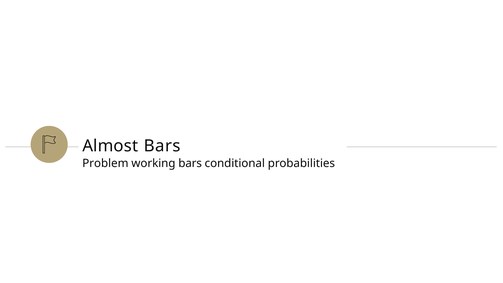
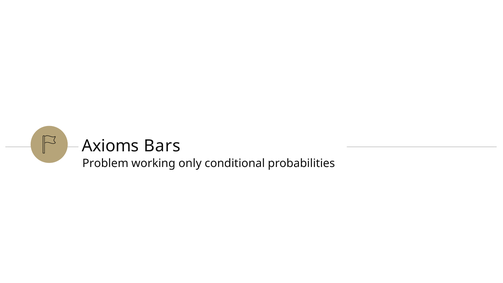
Almost: Almost -> Axioms
working bars: bars -> only
